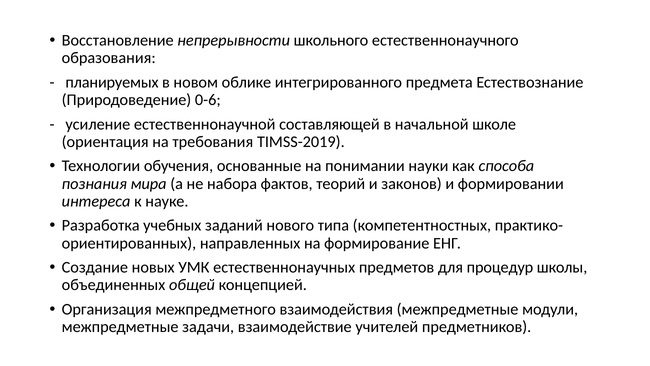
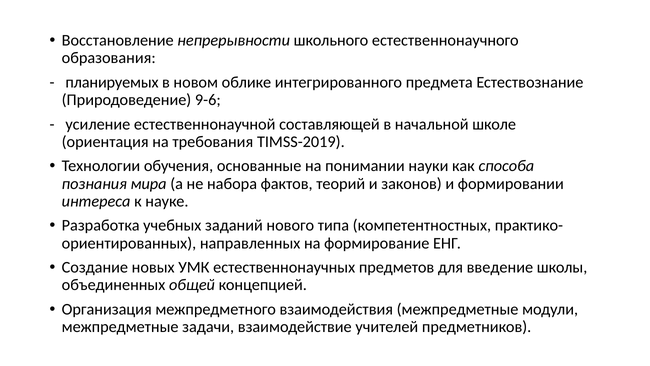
0-6: 0-6 -> 9-6
процедур: процедур -> введение
